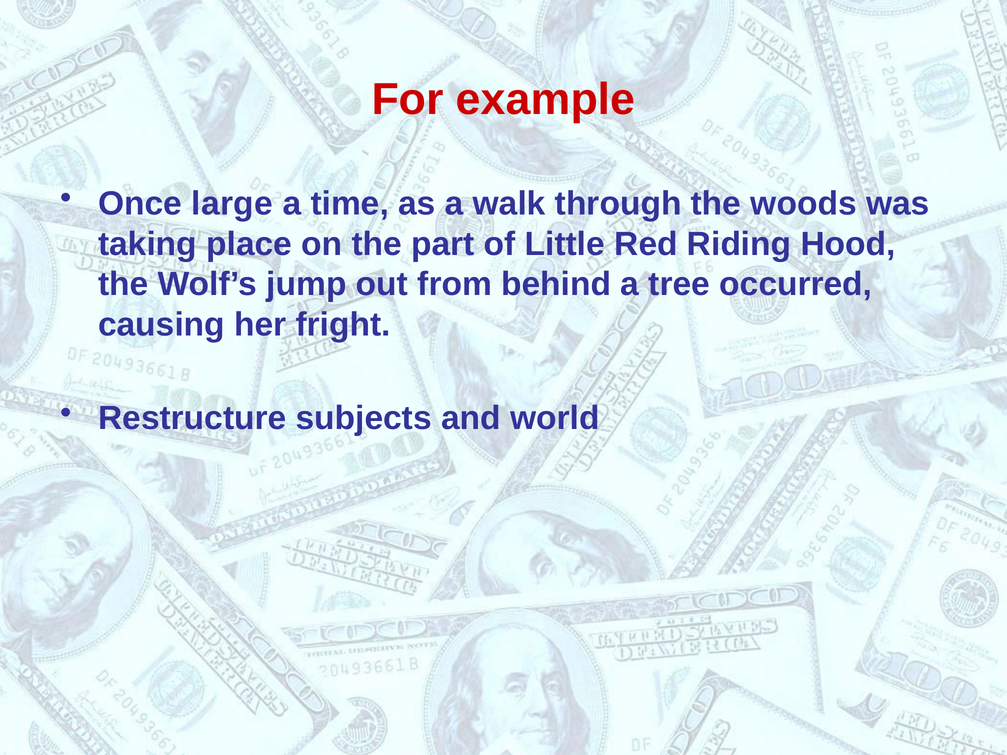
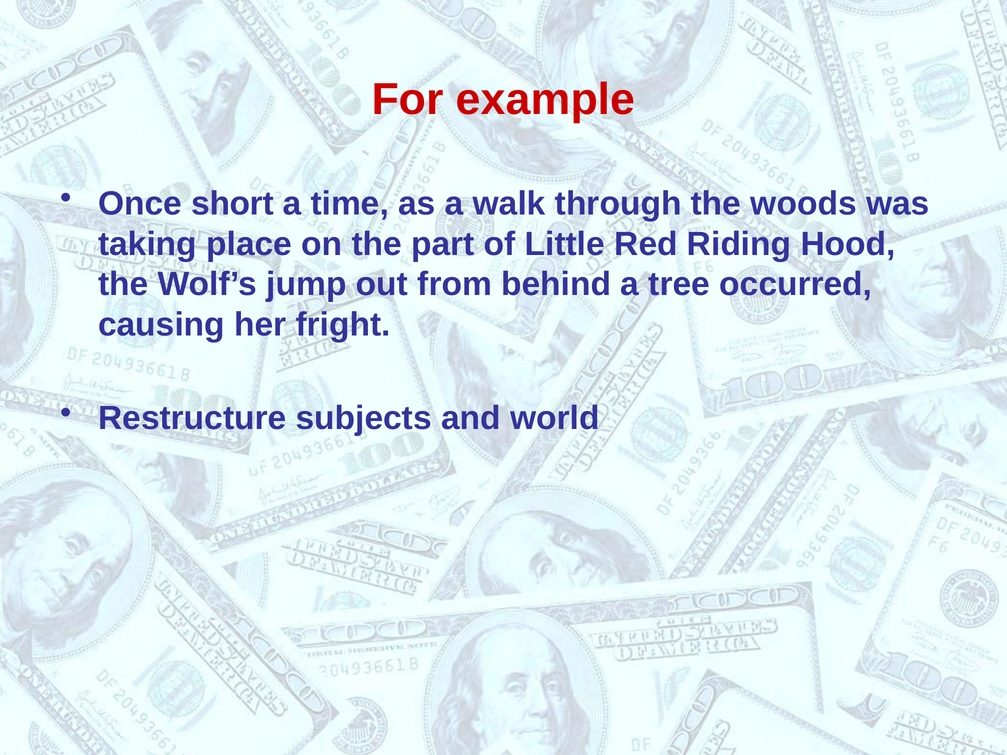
large: large -> short
